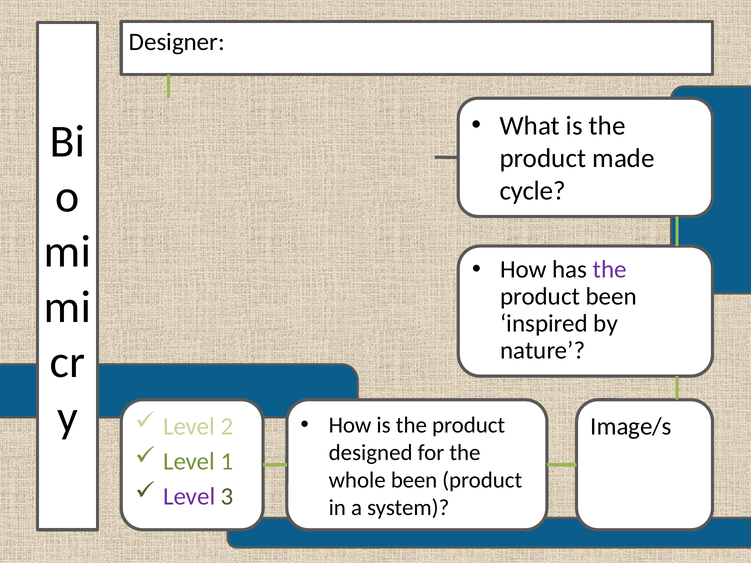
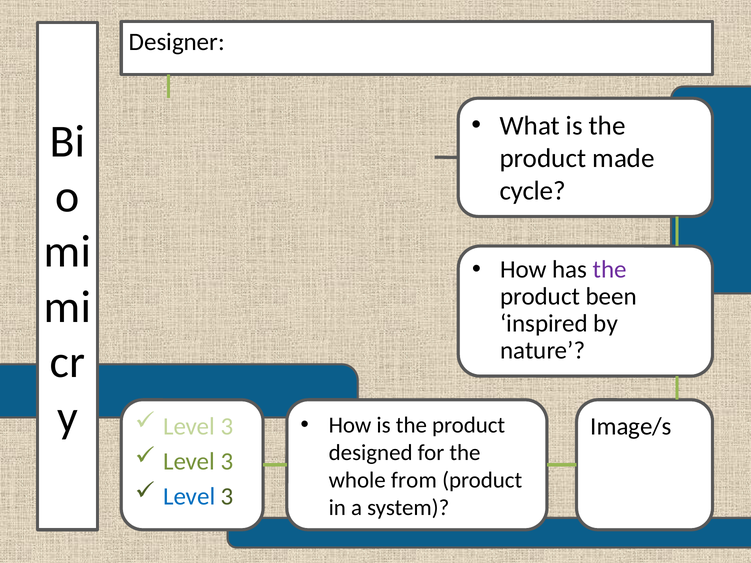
2 at (227, 427): 2 -> 3
1 at (227, 462): 1 -> 3
whole been: been -> from
Level at (189, 497) colour: purple -> blue
